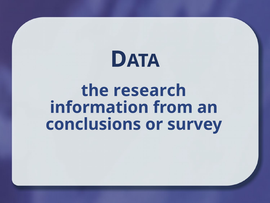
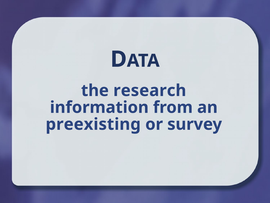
conclusions: conclusions -> preexisting
